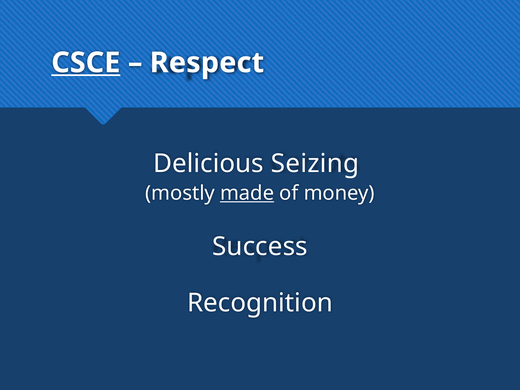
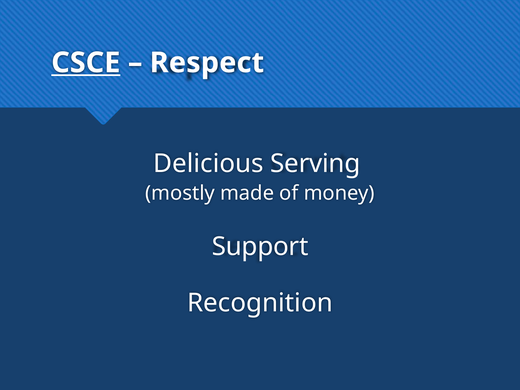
Seizing: Seizing -> Serving
made underline: present -> none
Success: Success -> Support
